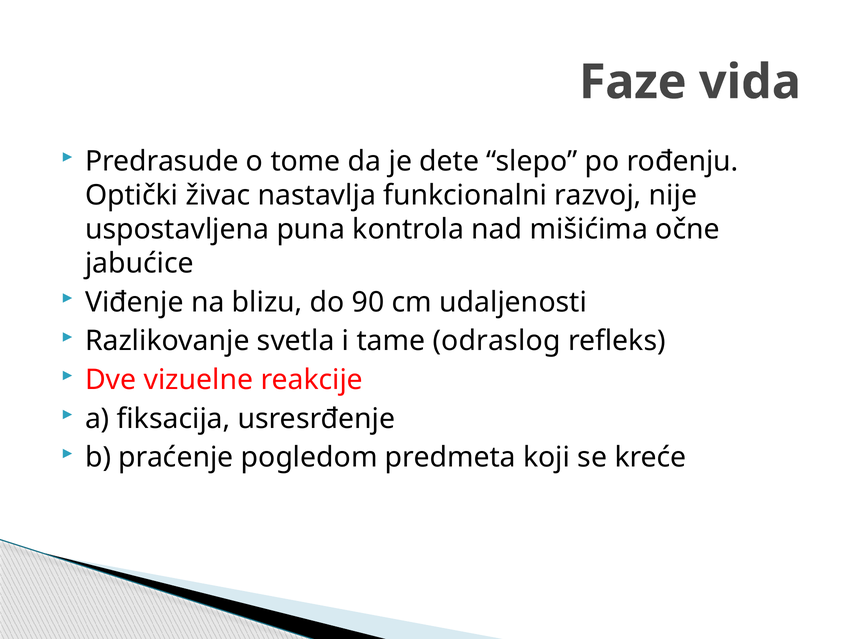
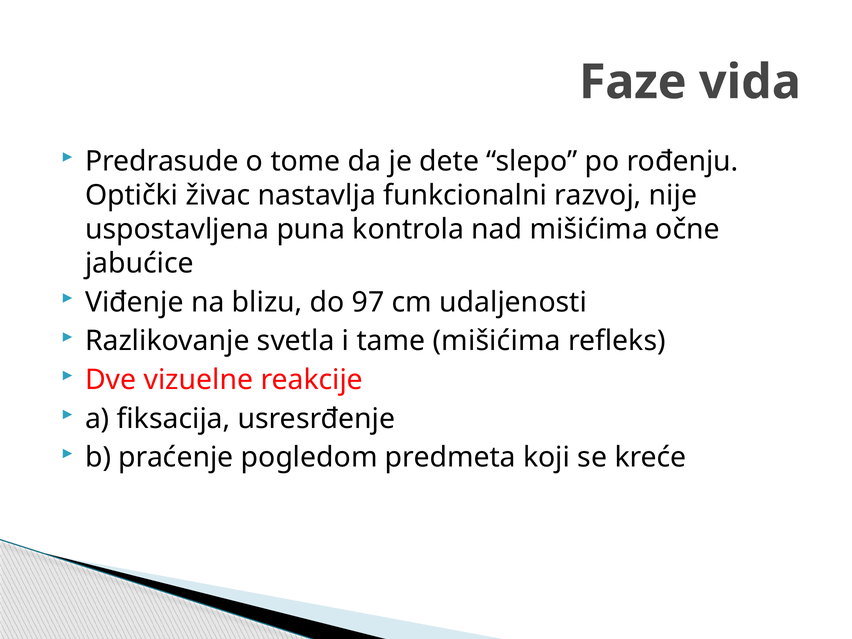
90: 90 -> 97
tame odraslog: odraslog -> mišićima
